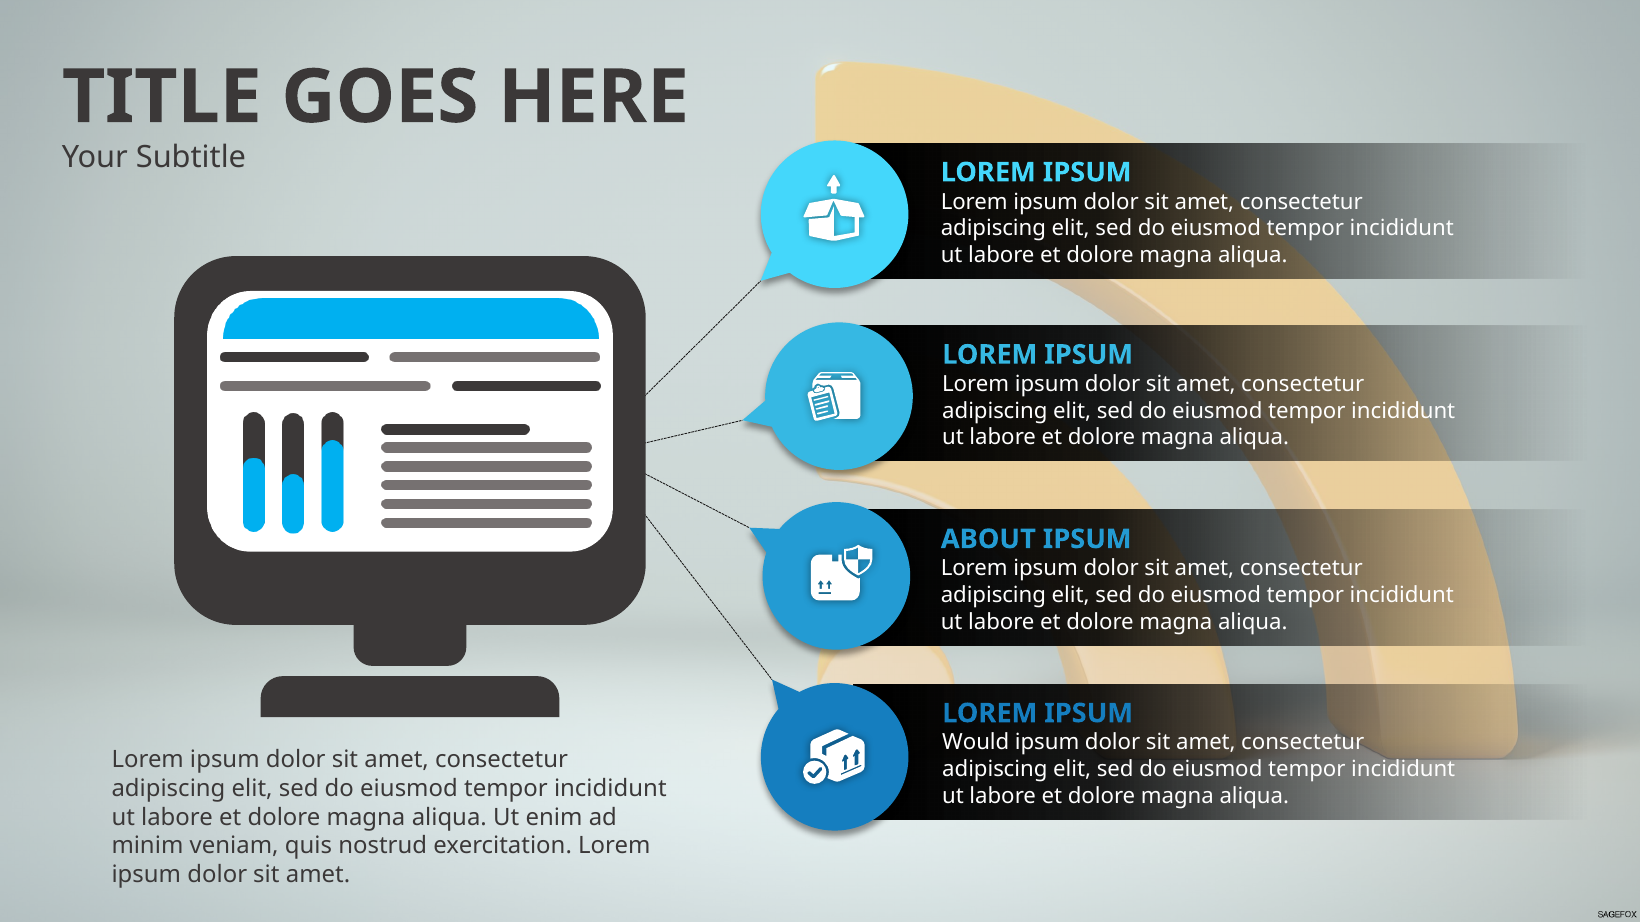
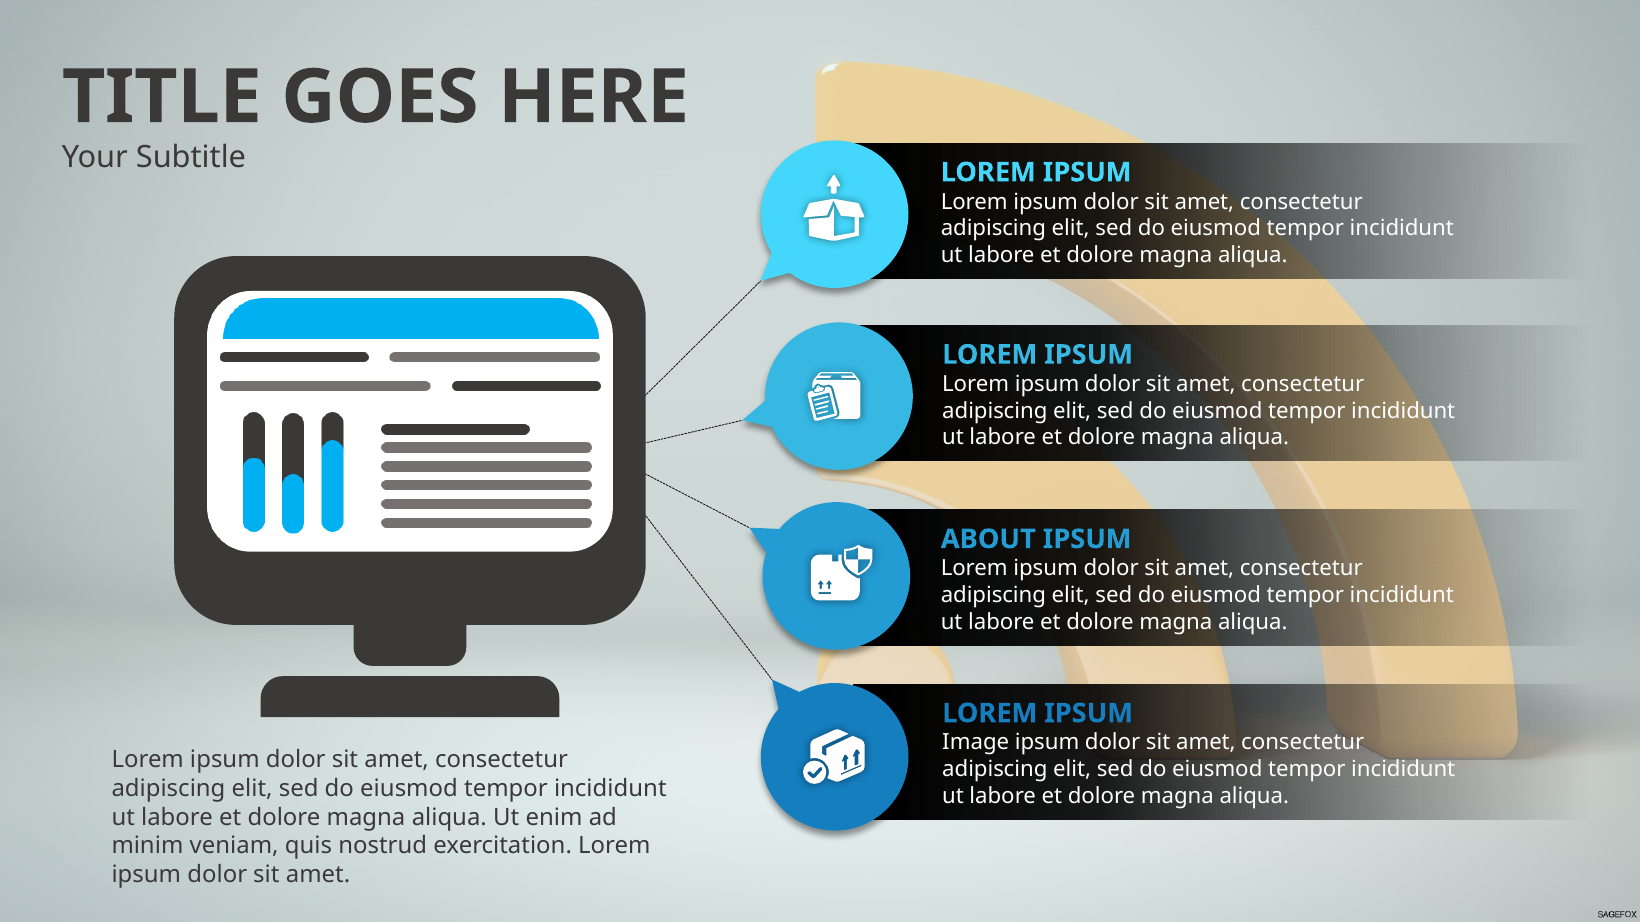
Would: Would -> Image
